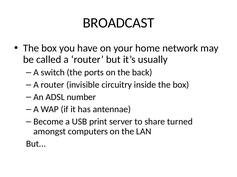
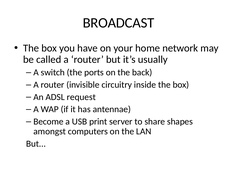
number: number -> request
turned: turned -> shapes
